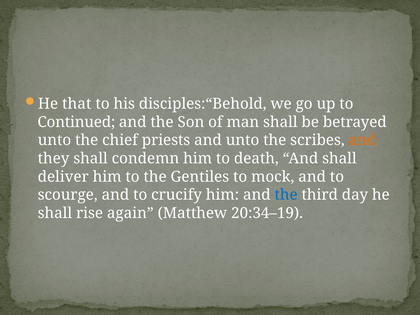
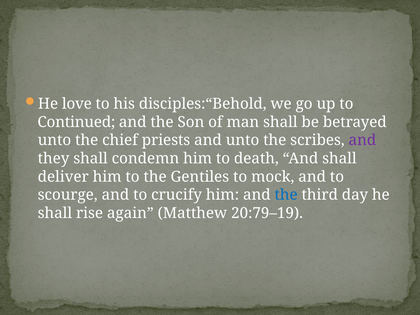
that: that -> love
and at (362, 140) colour: orange -> purple
20:34–19: 20:34–19 -> 20:79–19
